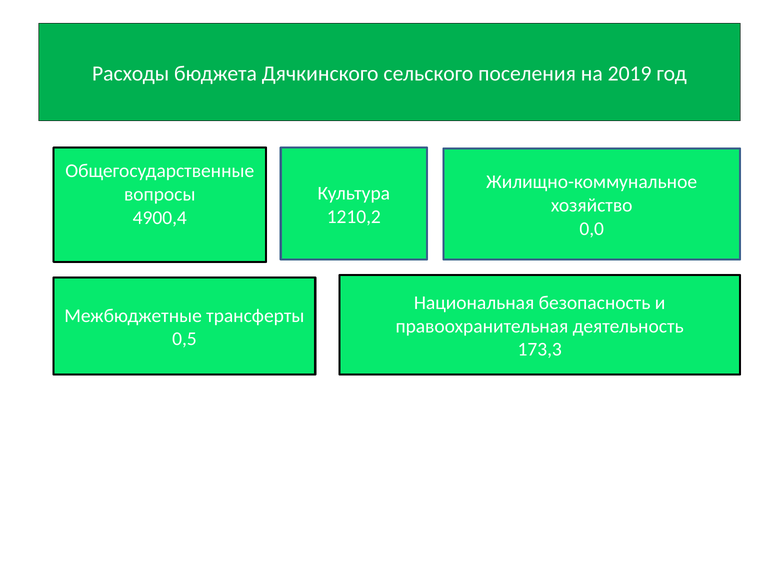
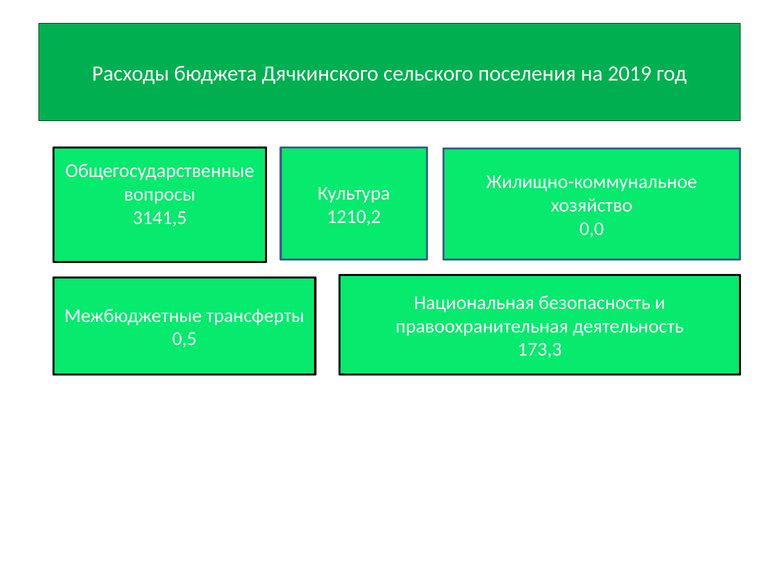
4900,4: 4900,4 -> 3141,5
